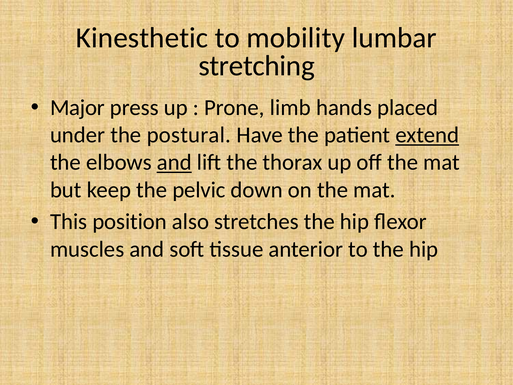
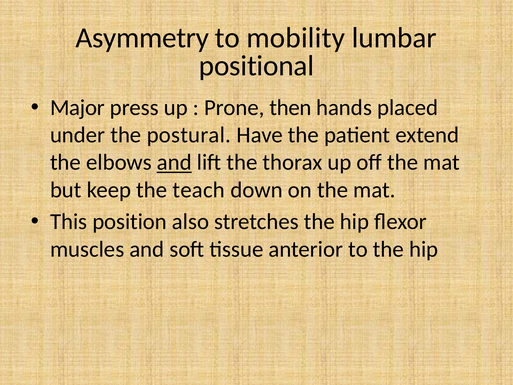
Kinesthetic: Kinesthetic -> Asymmetry
stretching: stretching -> positional
limb: limb -> then
extend underline: present -> none
pelvic: pelvic -> teach
